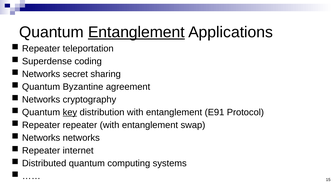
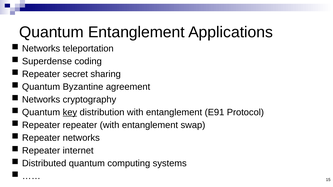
Entanglement at (136, 32) underline: present -> none
Repeater at (41, 49): Repeater -> Networks
Networks at (41, 74): Networks -> Repeater
Networks at (41, 138): Networks -> Repeater
